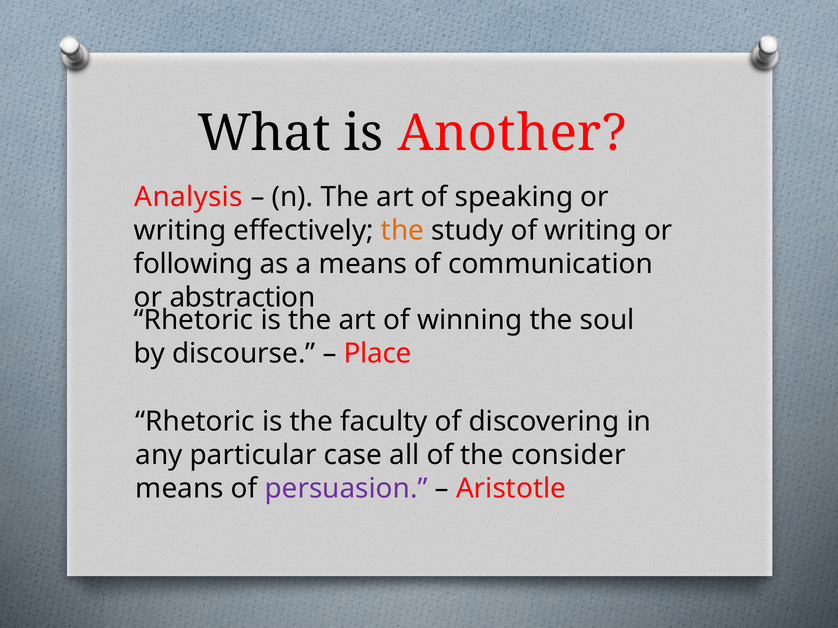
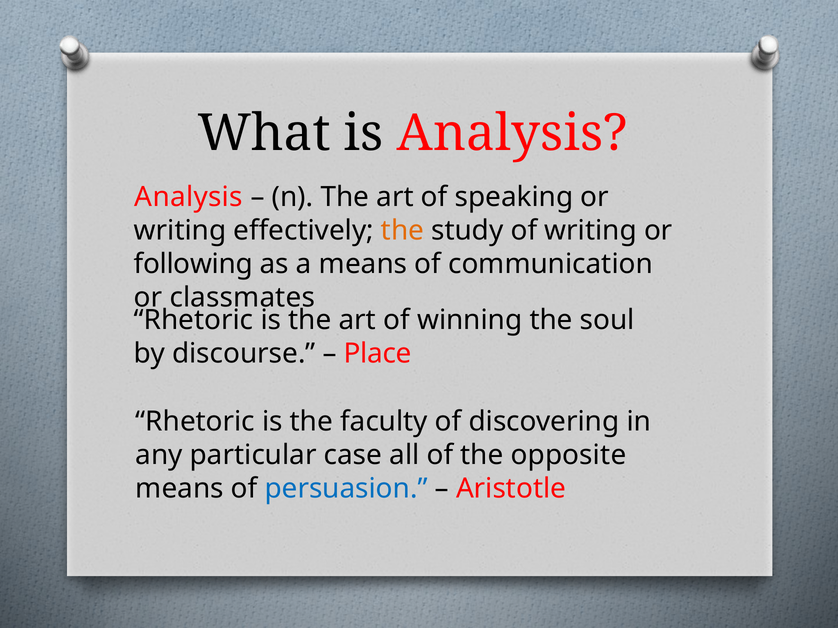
is Another: Another -> Analysis
abstraction: abstraction -> classmates
consider: consider -> opposite
persuasion colour: purple -> blue
